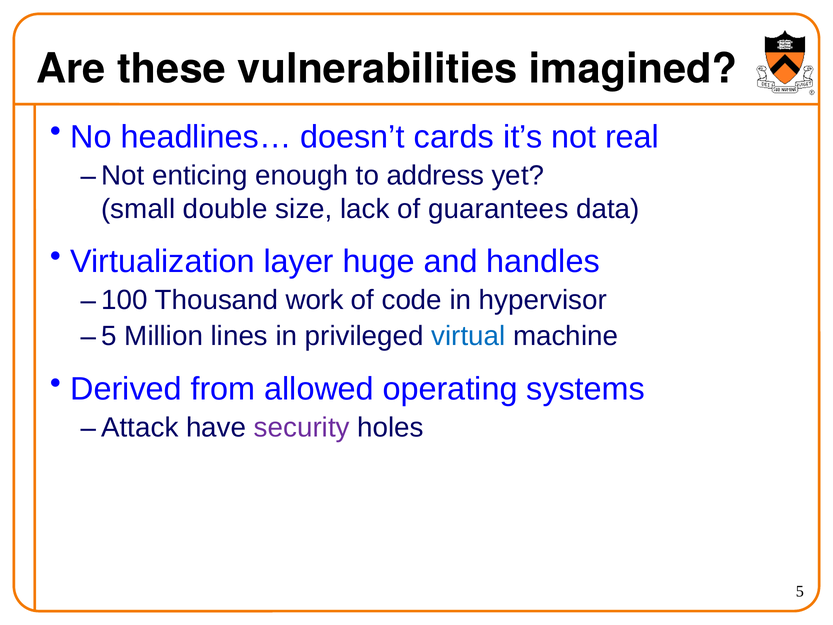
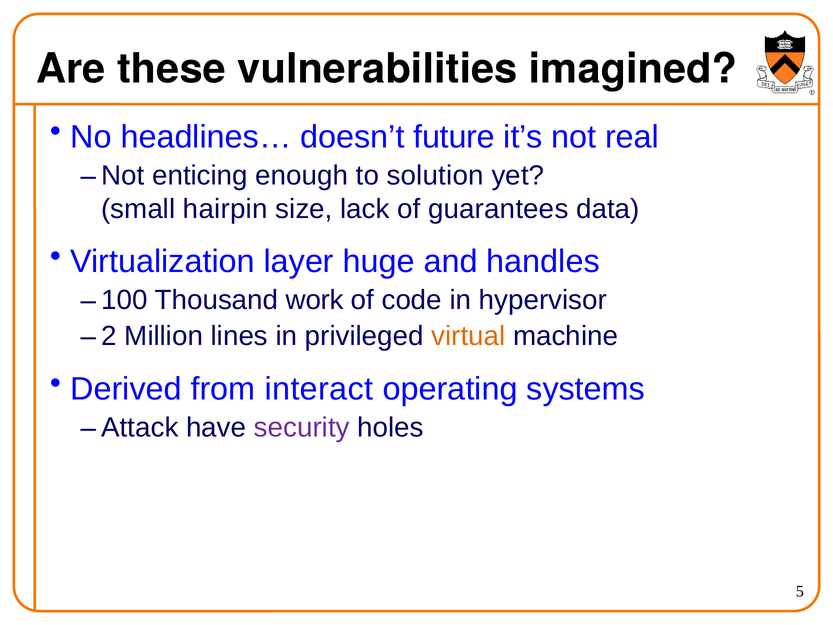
cards: cards -> future
address: address -> solution
double: double -> hairpin
5 at (109, 336): 5 -> 2
virtual colour: blue -> orange
allowed: allowed -> interact
